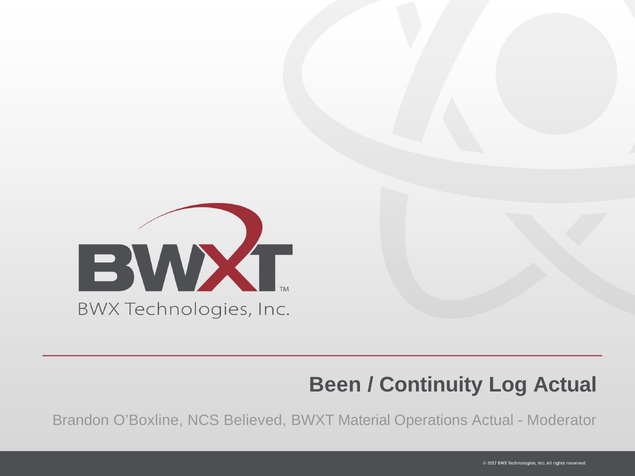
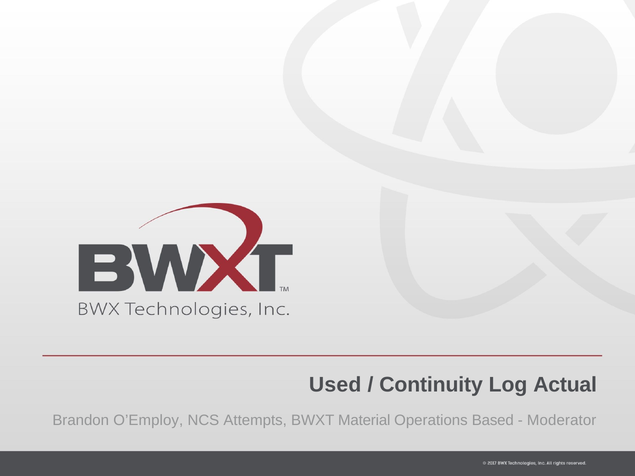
Been: Been -> Used
O’Boxline: O’Boxline -> O’Employ
Believed: Believed -> Attempts
Operations Actual: Actual -> Based
